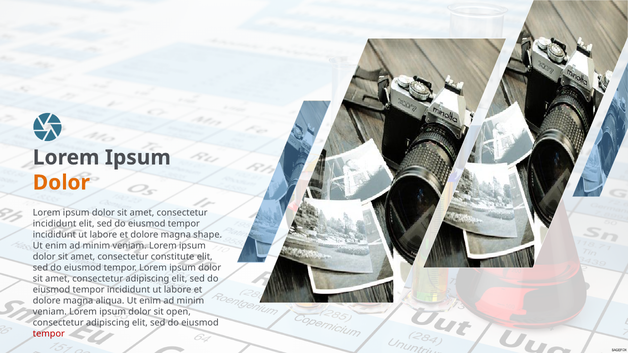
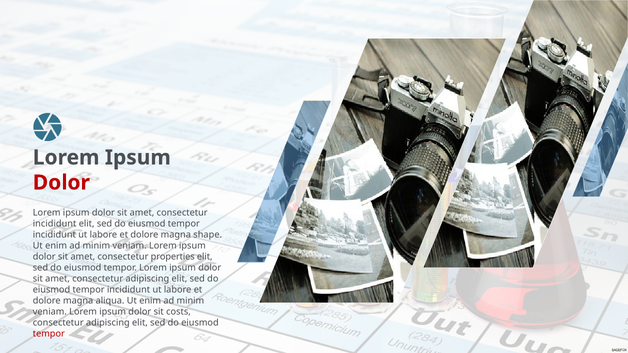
Dolor at (61, 183) colour: orange -> red
constitute: constitute -> properties
open: open -> costs
